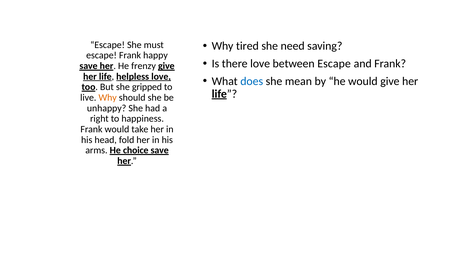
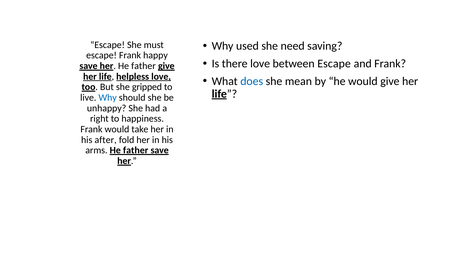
tired: tired -> used
her He frenzy: frenzy -> father
Why at (108, 98) colour: orange -> blue
head: head -> after
arms He choice: choice -> father
